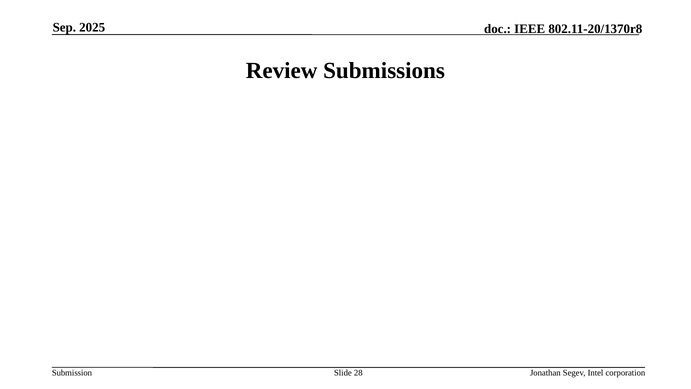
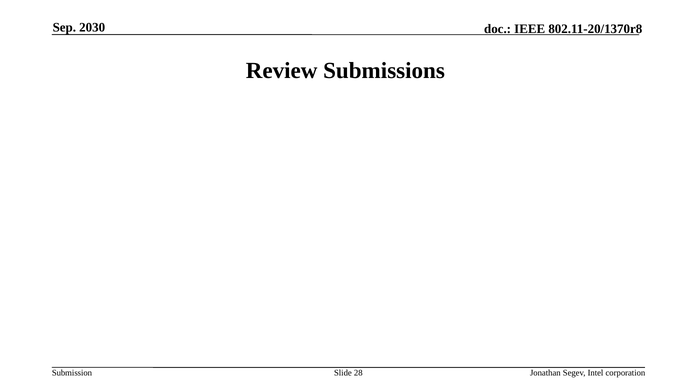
2025: 2025 -> 2030
